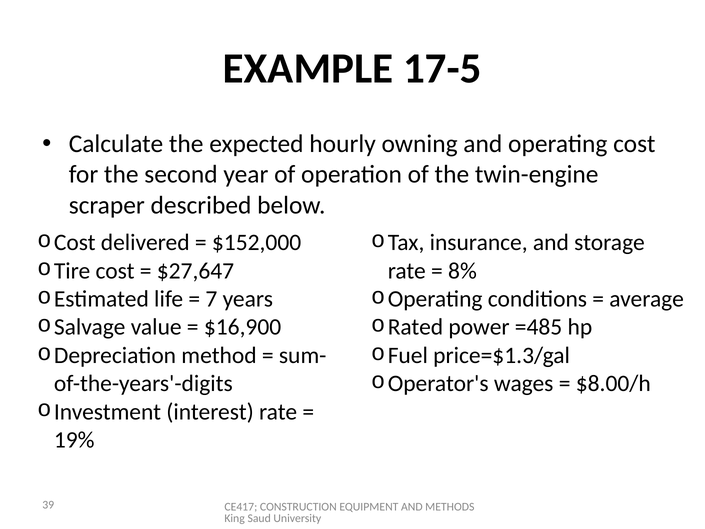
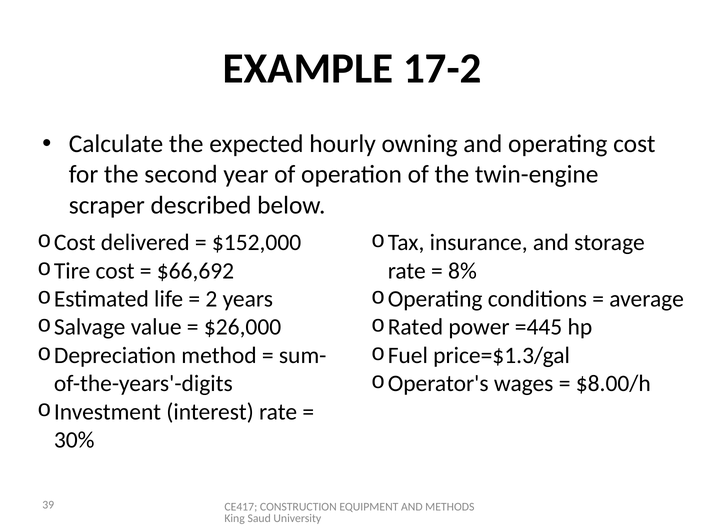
17-5: 17-5 -> 17-2
$27,647: $27,647 -> $66,692
7: 7 -> 2
$16,900: $16,900 -> $26,000
=485: =485 -> =445
19%: 19% -> 30%
